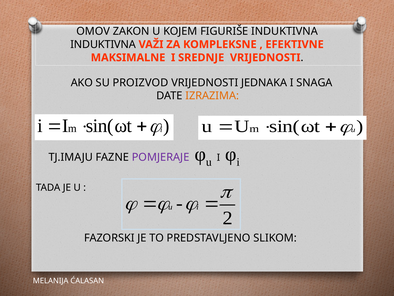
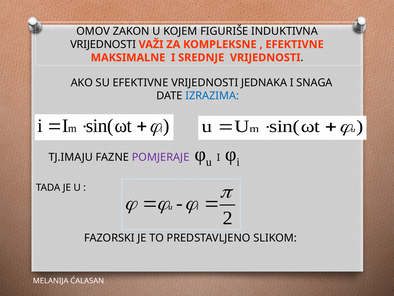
INDUKTIVNA at (103, 44): INDUKTIVNA -> VRIJEDNOSTI
SU PROIZVOD: PROIZVOD -> EFEKTIVNE
IZRAZIMA colour: orange -> blue
